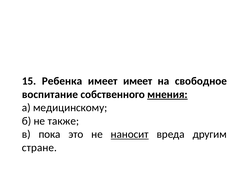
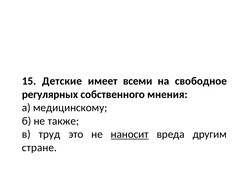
Ребенка: Ребенка -> Детские
имеет имеет: имеет -> всеми
воспитание: воспитание -> регулярных
мнения underline: present -> none
пока: пока -> труд
